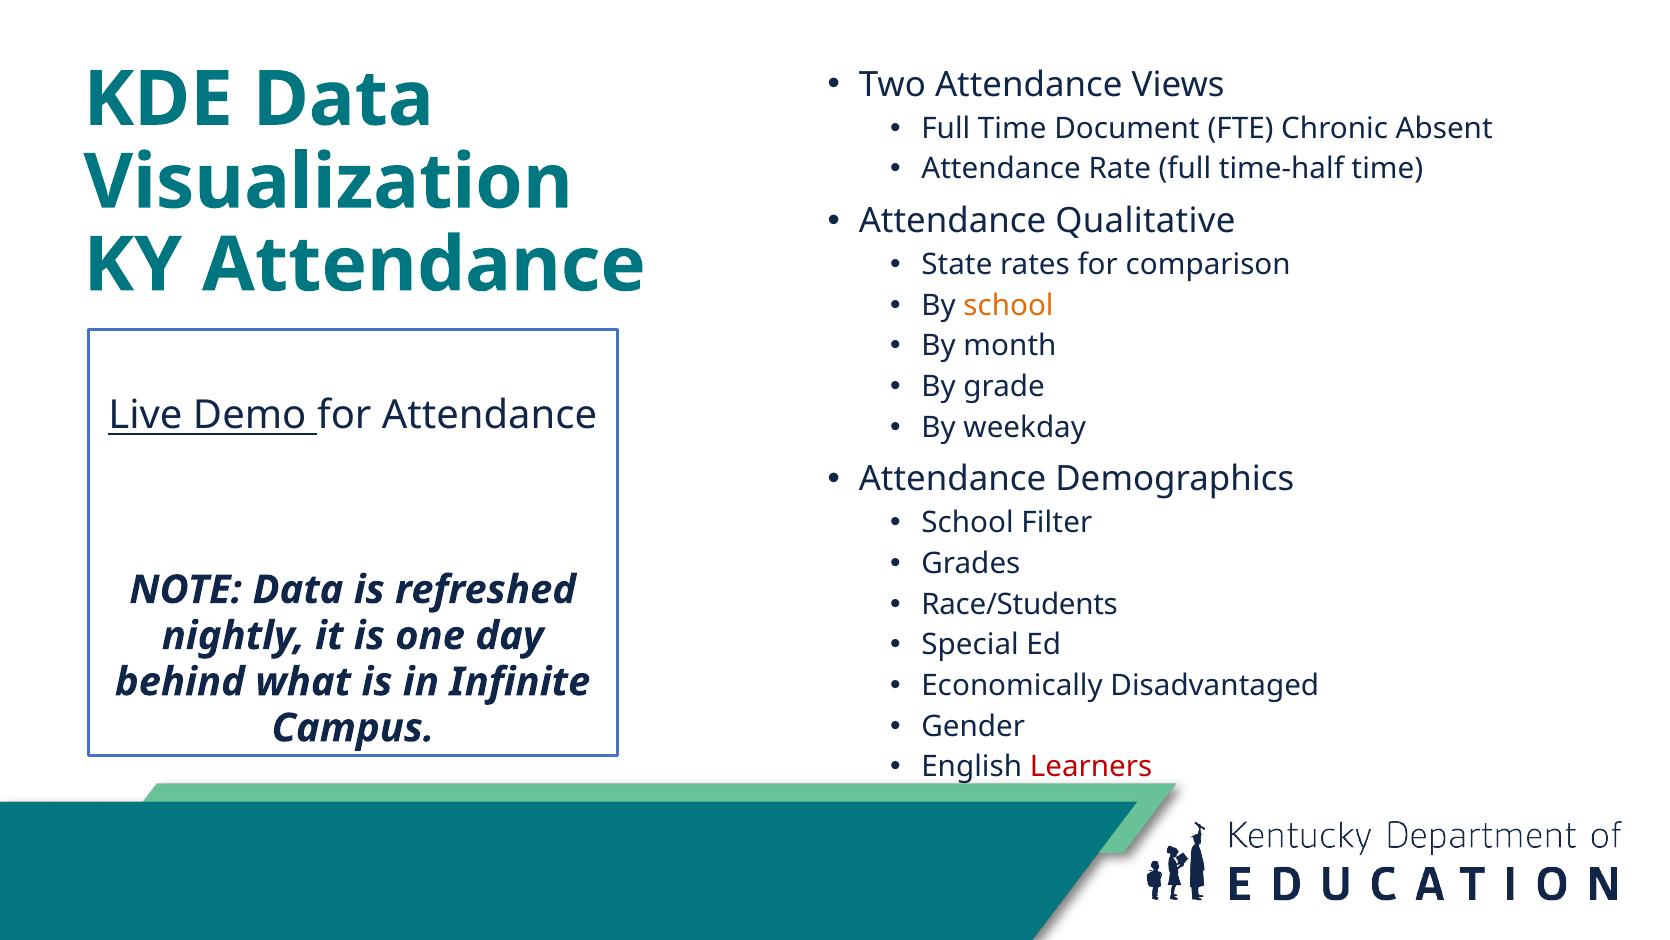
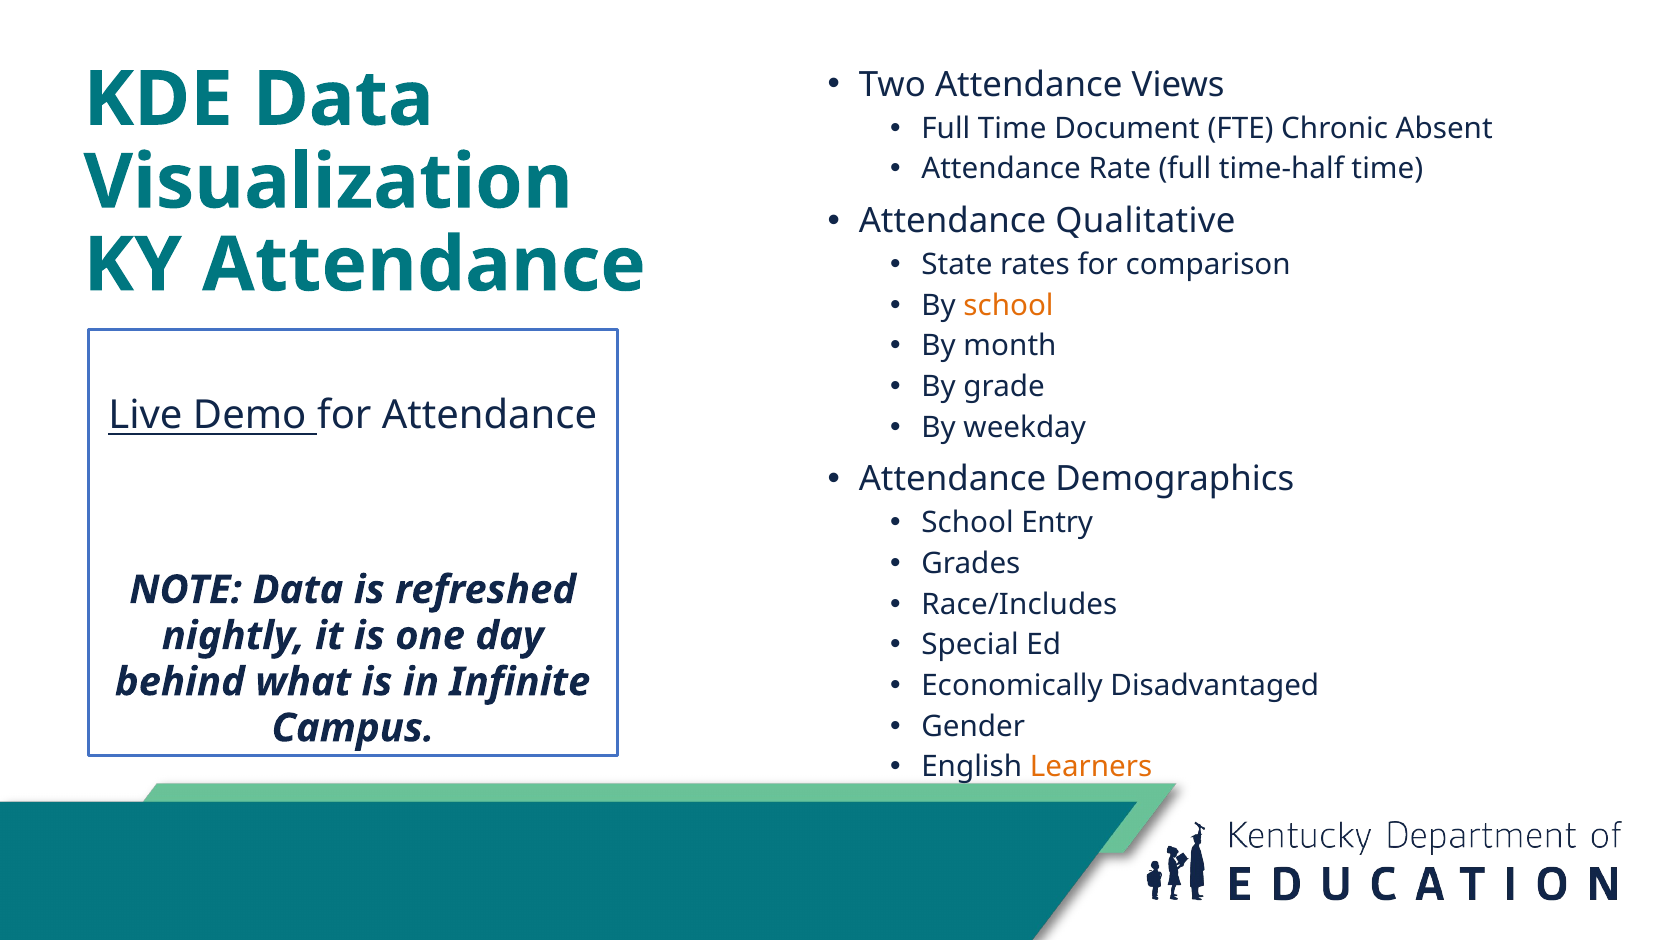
Filter: Filter -> Entry
Race/Students: Race/Students -> Race/Includes
Learners colour: red -> orange
